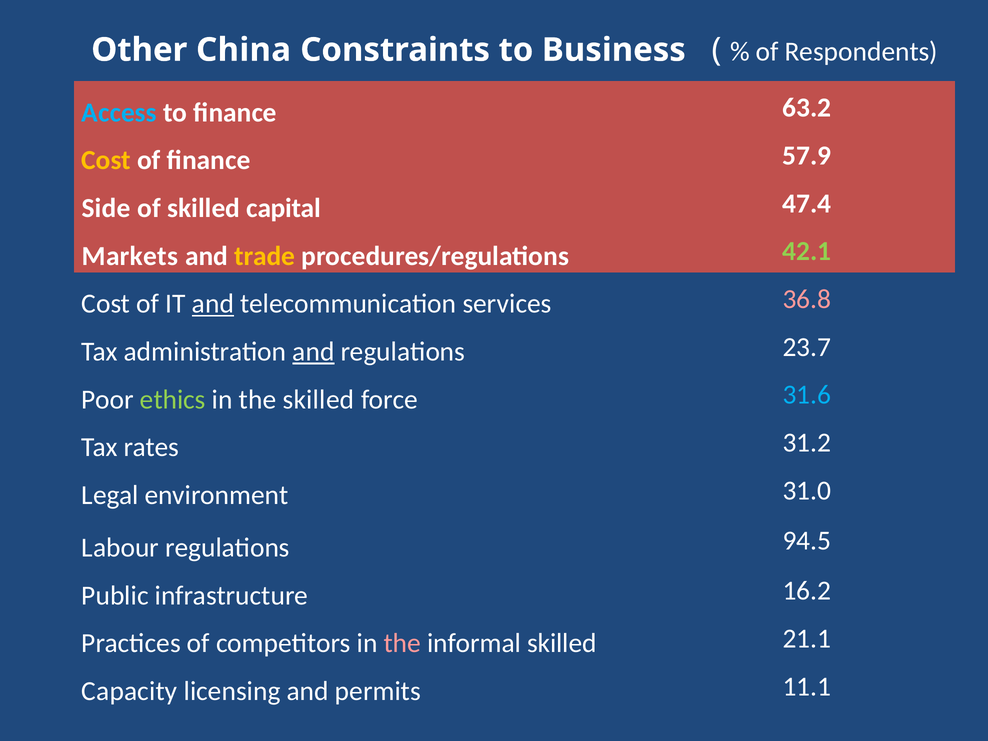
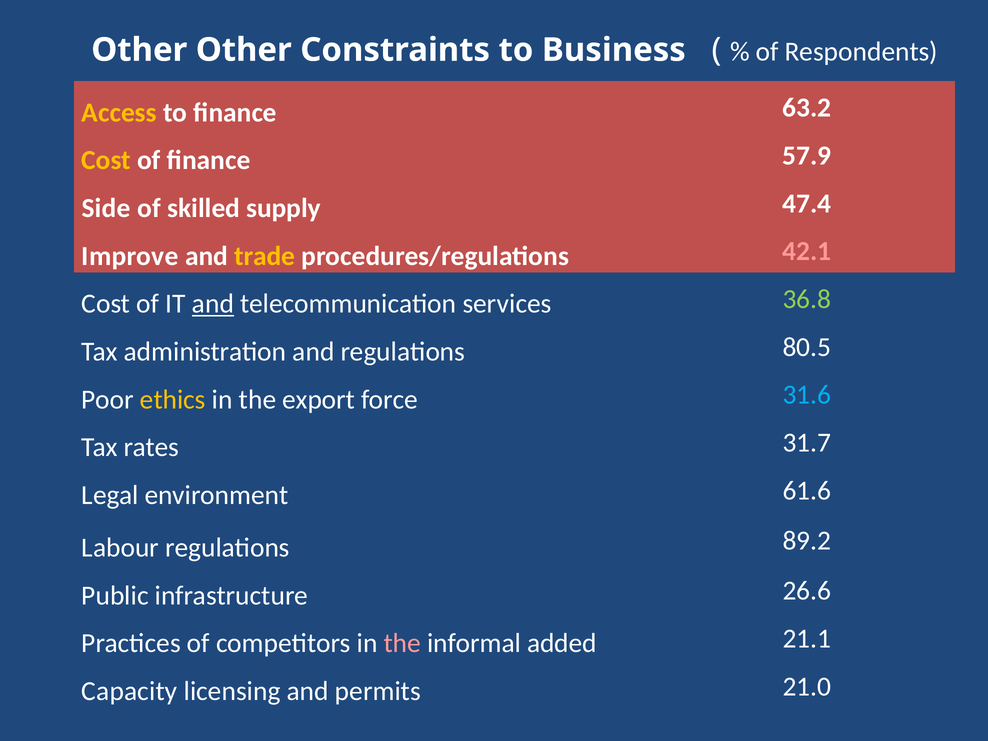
Other China: China -> Other
Access colour: light blue -> yellow
capital: capital -> supply
Markets: Markets -> Improve
42.1 colour: light green -> pink
36.8 colour: pink -> light green
and at (313, 352) underline: present -> none
23.7: 23.7 -> 80.5
ethics colour: light green -> yellow
the skilled: skilled -> export
31.2: 31.2 -> 31.7
31.0: 31.0 -> 61.6
94.5: 94.5 -> 89.2
16.2: 16.2 -> 26.6
informal skilled: skilled -> added
11.1: 11.1 -> 21.0
